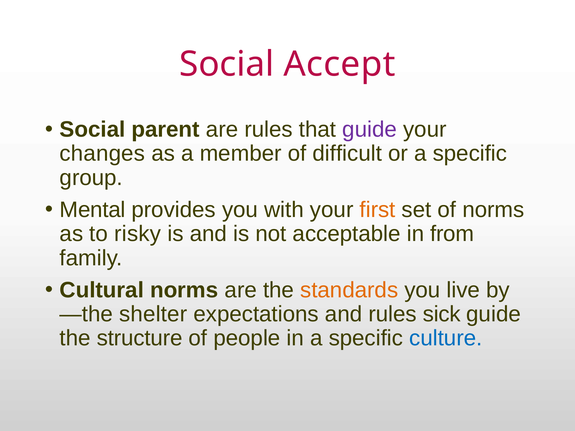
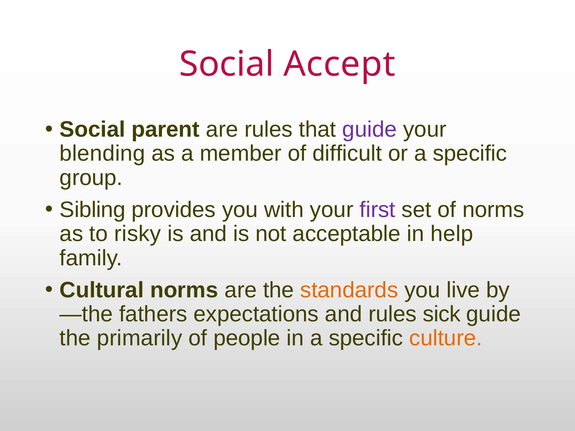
changes: changes -> blending
Mental: Mental -> Sibling
first colour: orange -> purple
from: from -> help
shelter: shelter -> fathers
structure: structure -> primarily
culture colour: blue -> orange
